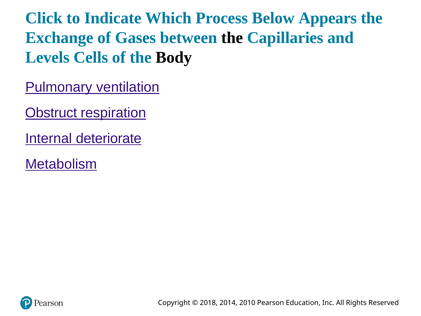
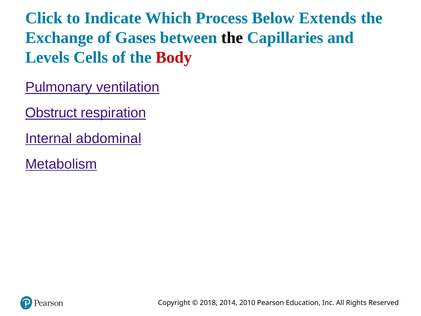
Appears: Appears -> Extends
Body colour: black -> red
deteriorate: deteriorate -> abdominal
